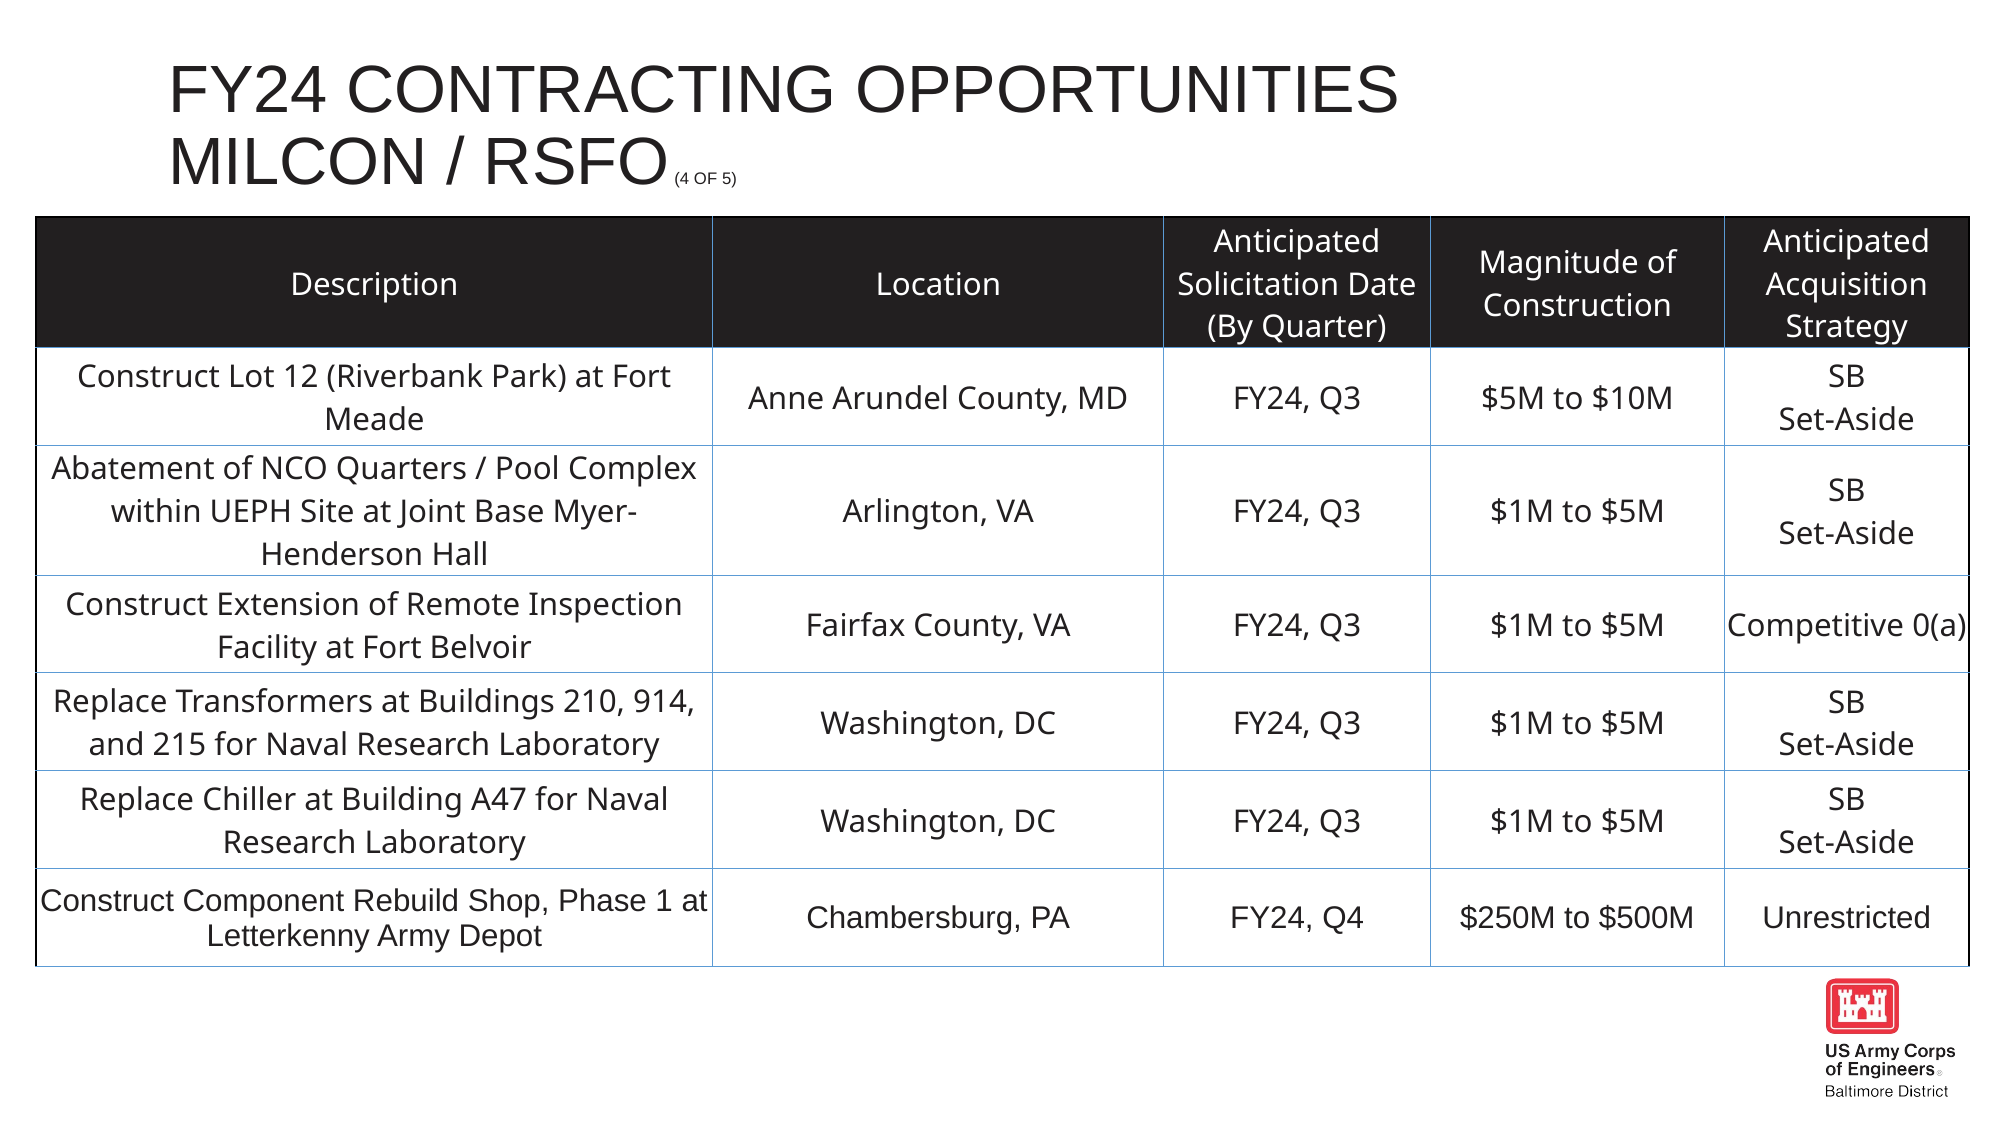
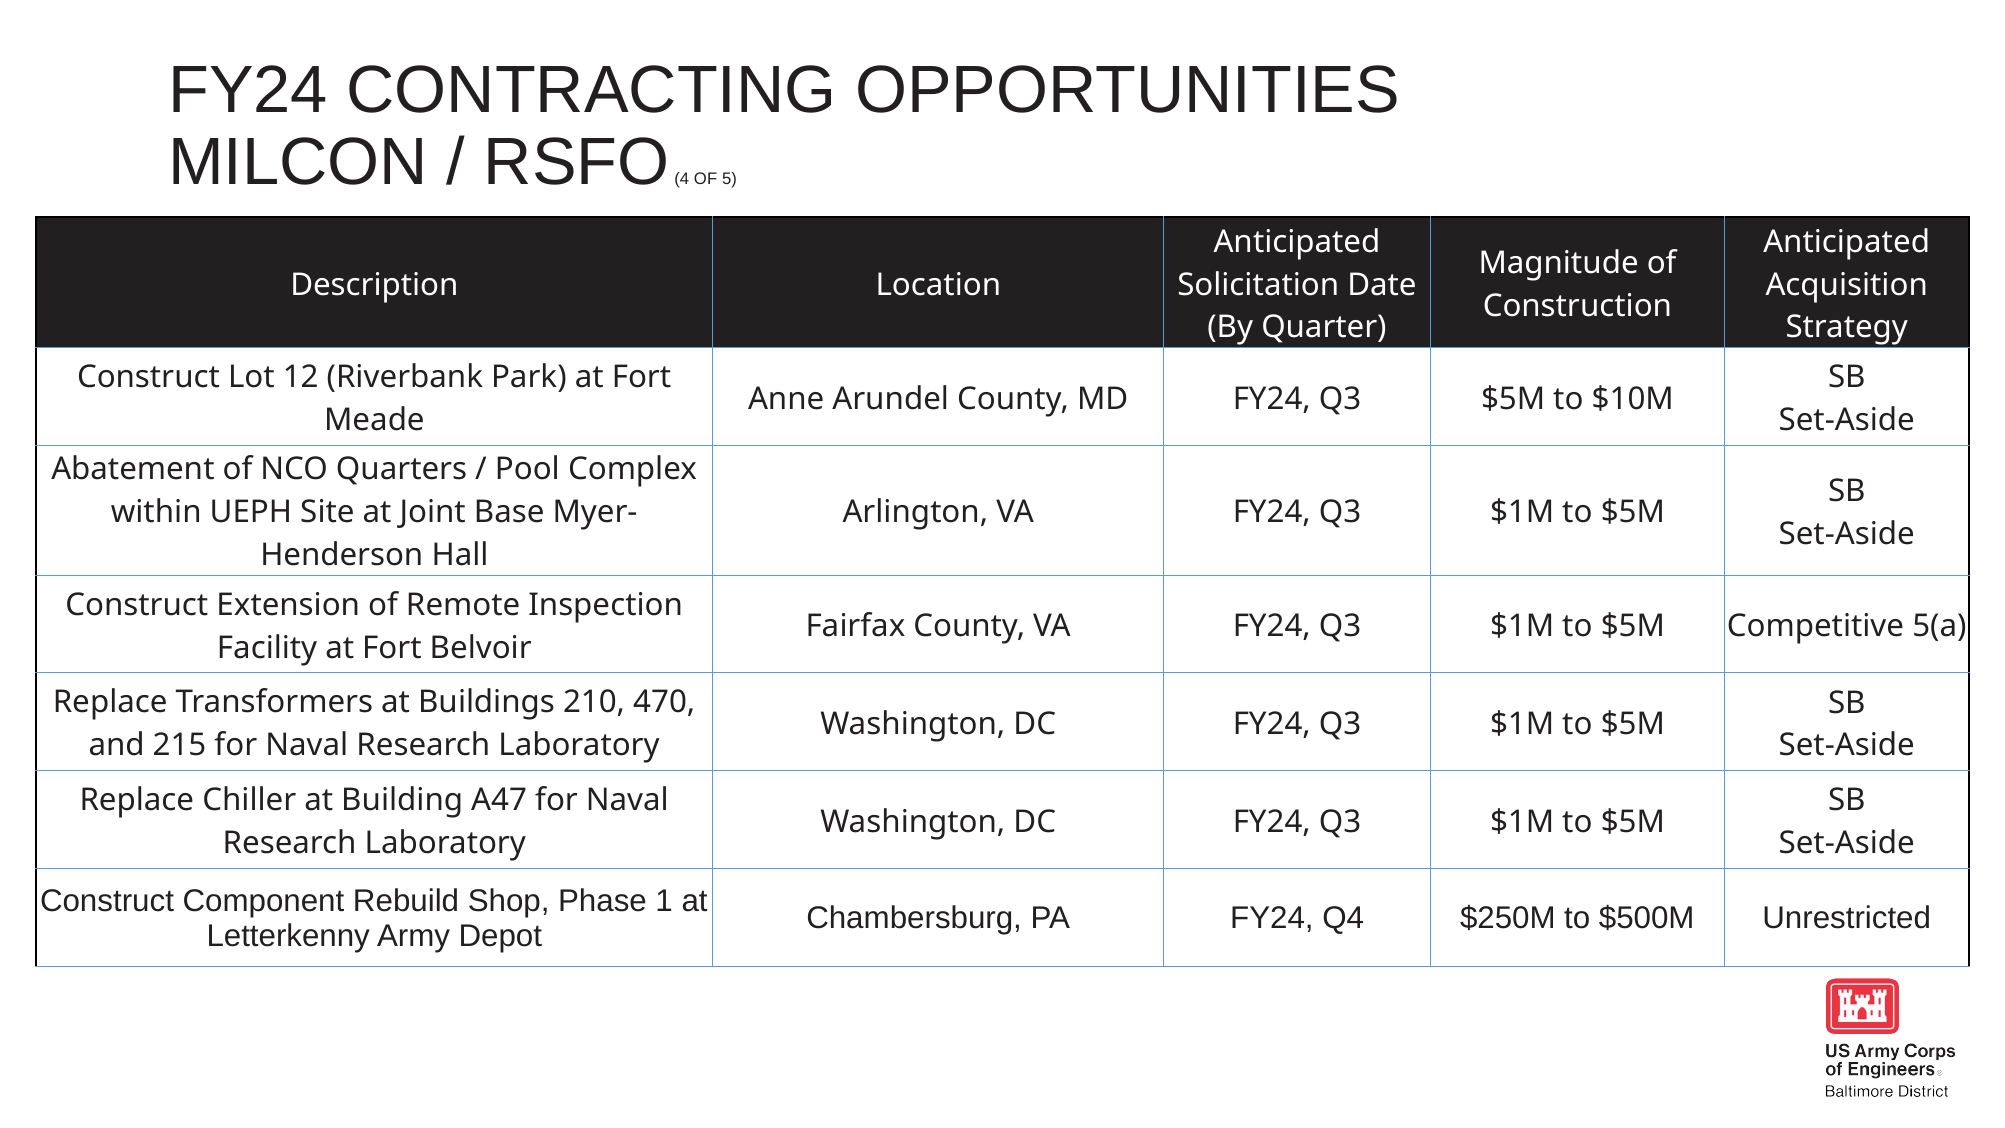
0(a: 0(a -> 5(a
914: 914 -> 470
